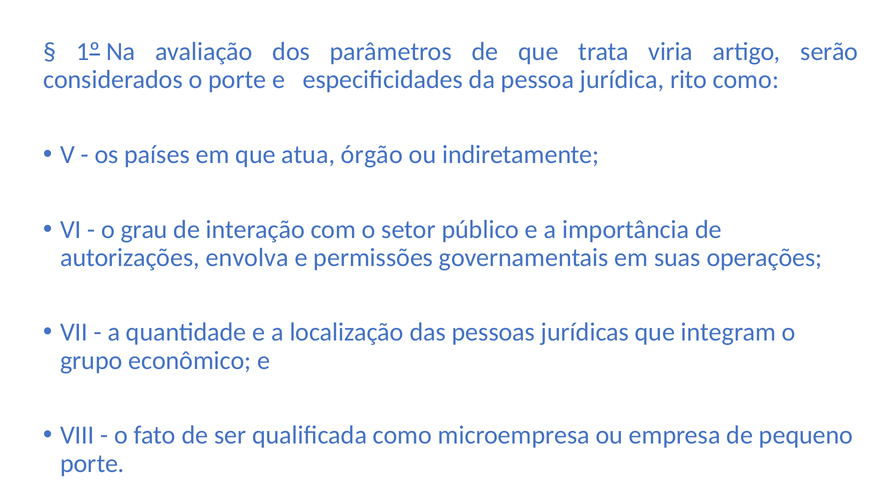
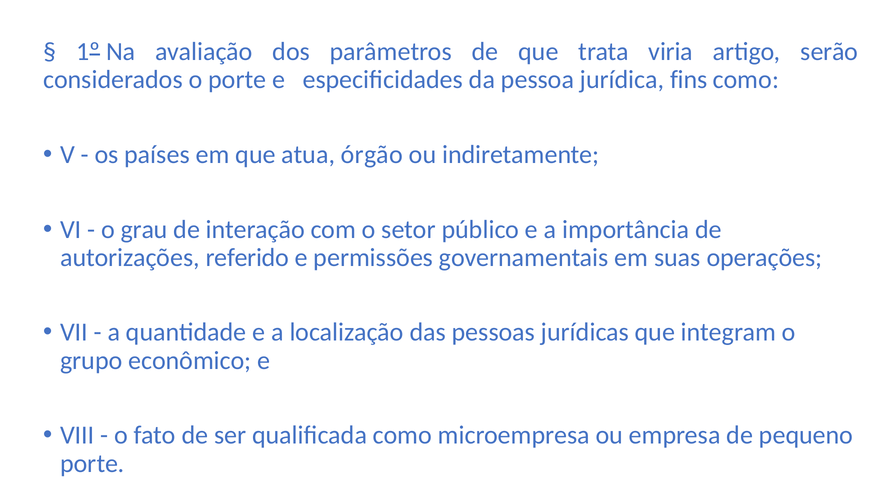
rito: rito -> fins
envolva: envolva -> referido
